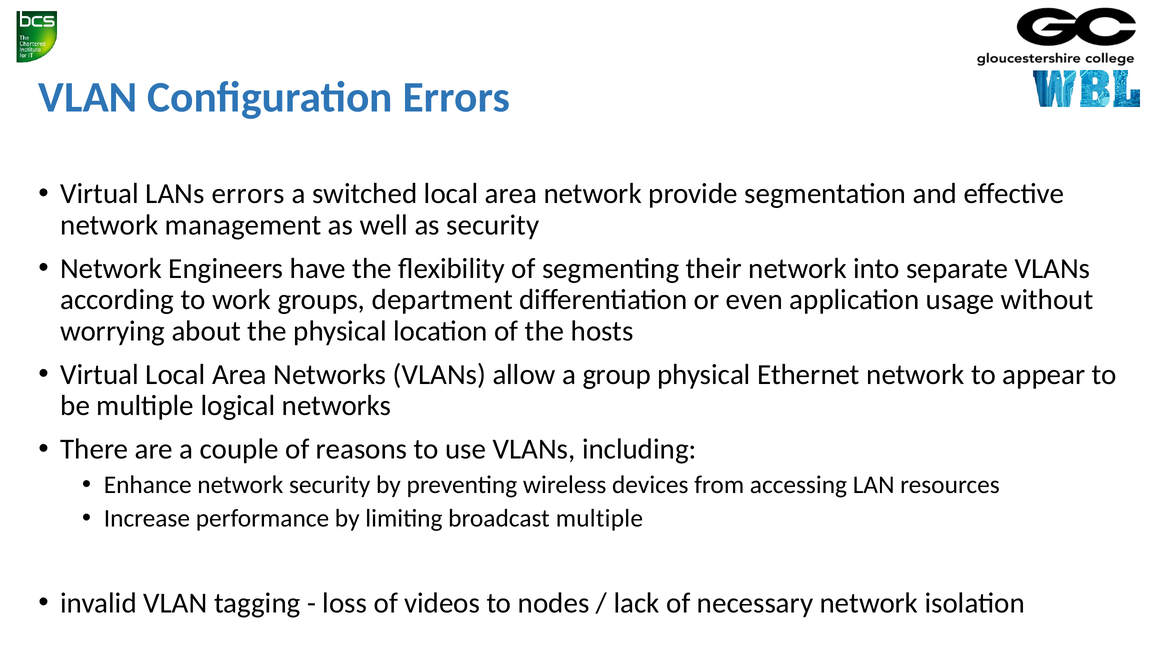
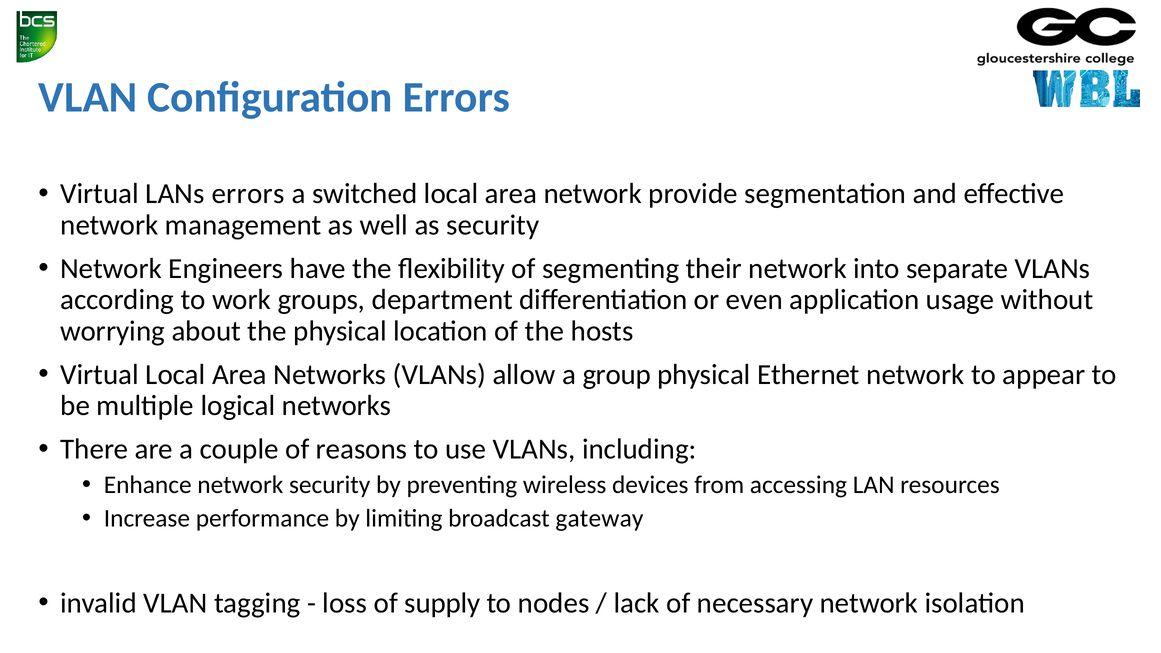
broadcast multiple: multiple -> gateway
videos: videos -> supply
